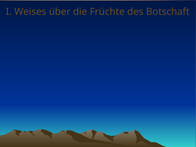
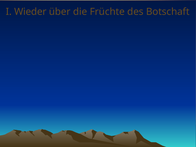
Weises: Weises -> Wieder
